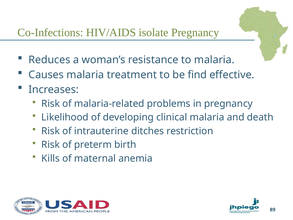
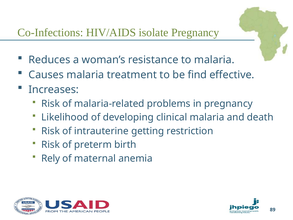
ditches: ditches -> getting
Kills: Kills -> Rely
